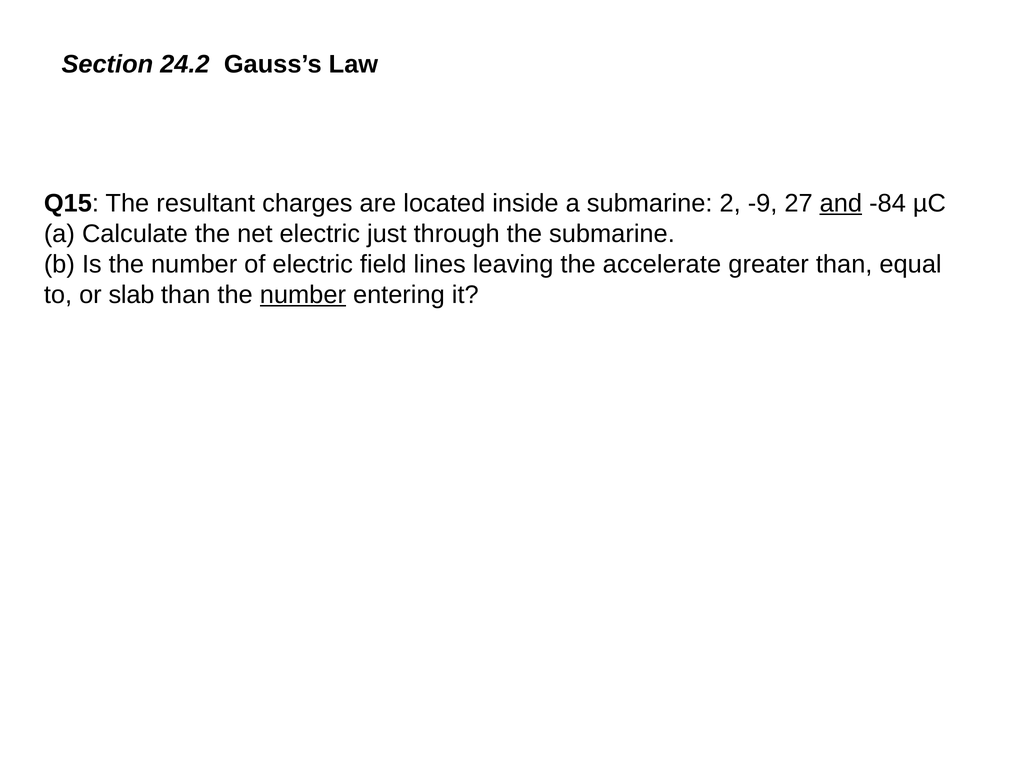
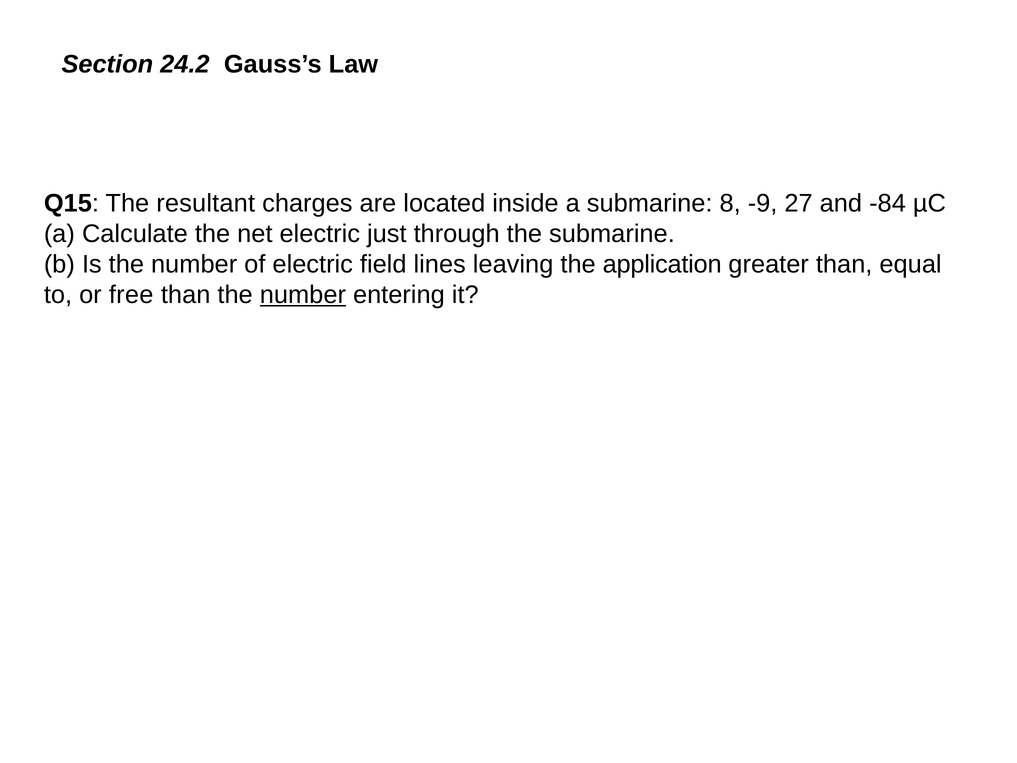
2: 2 -> 8
and underline: present -> none
accelerate: accelerate -> application
slab: slab -> free
